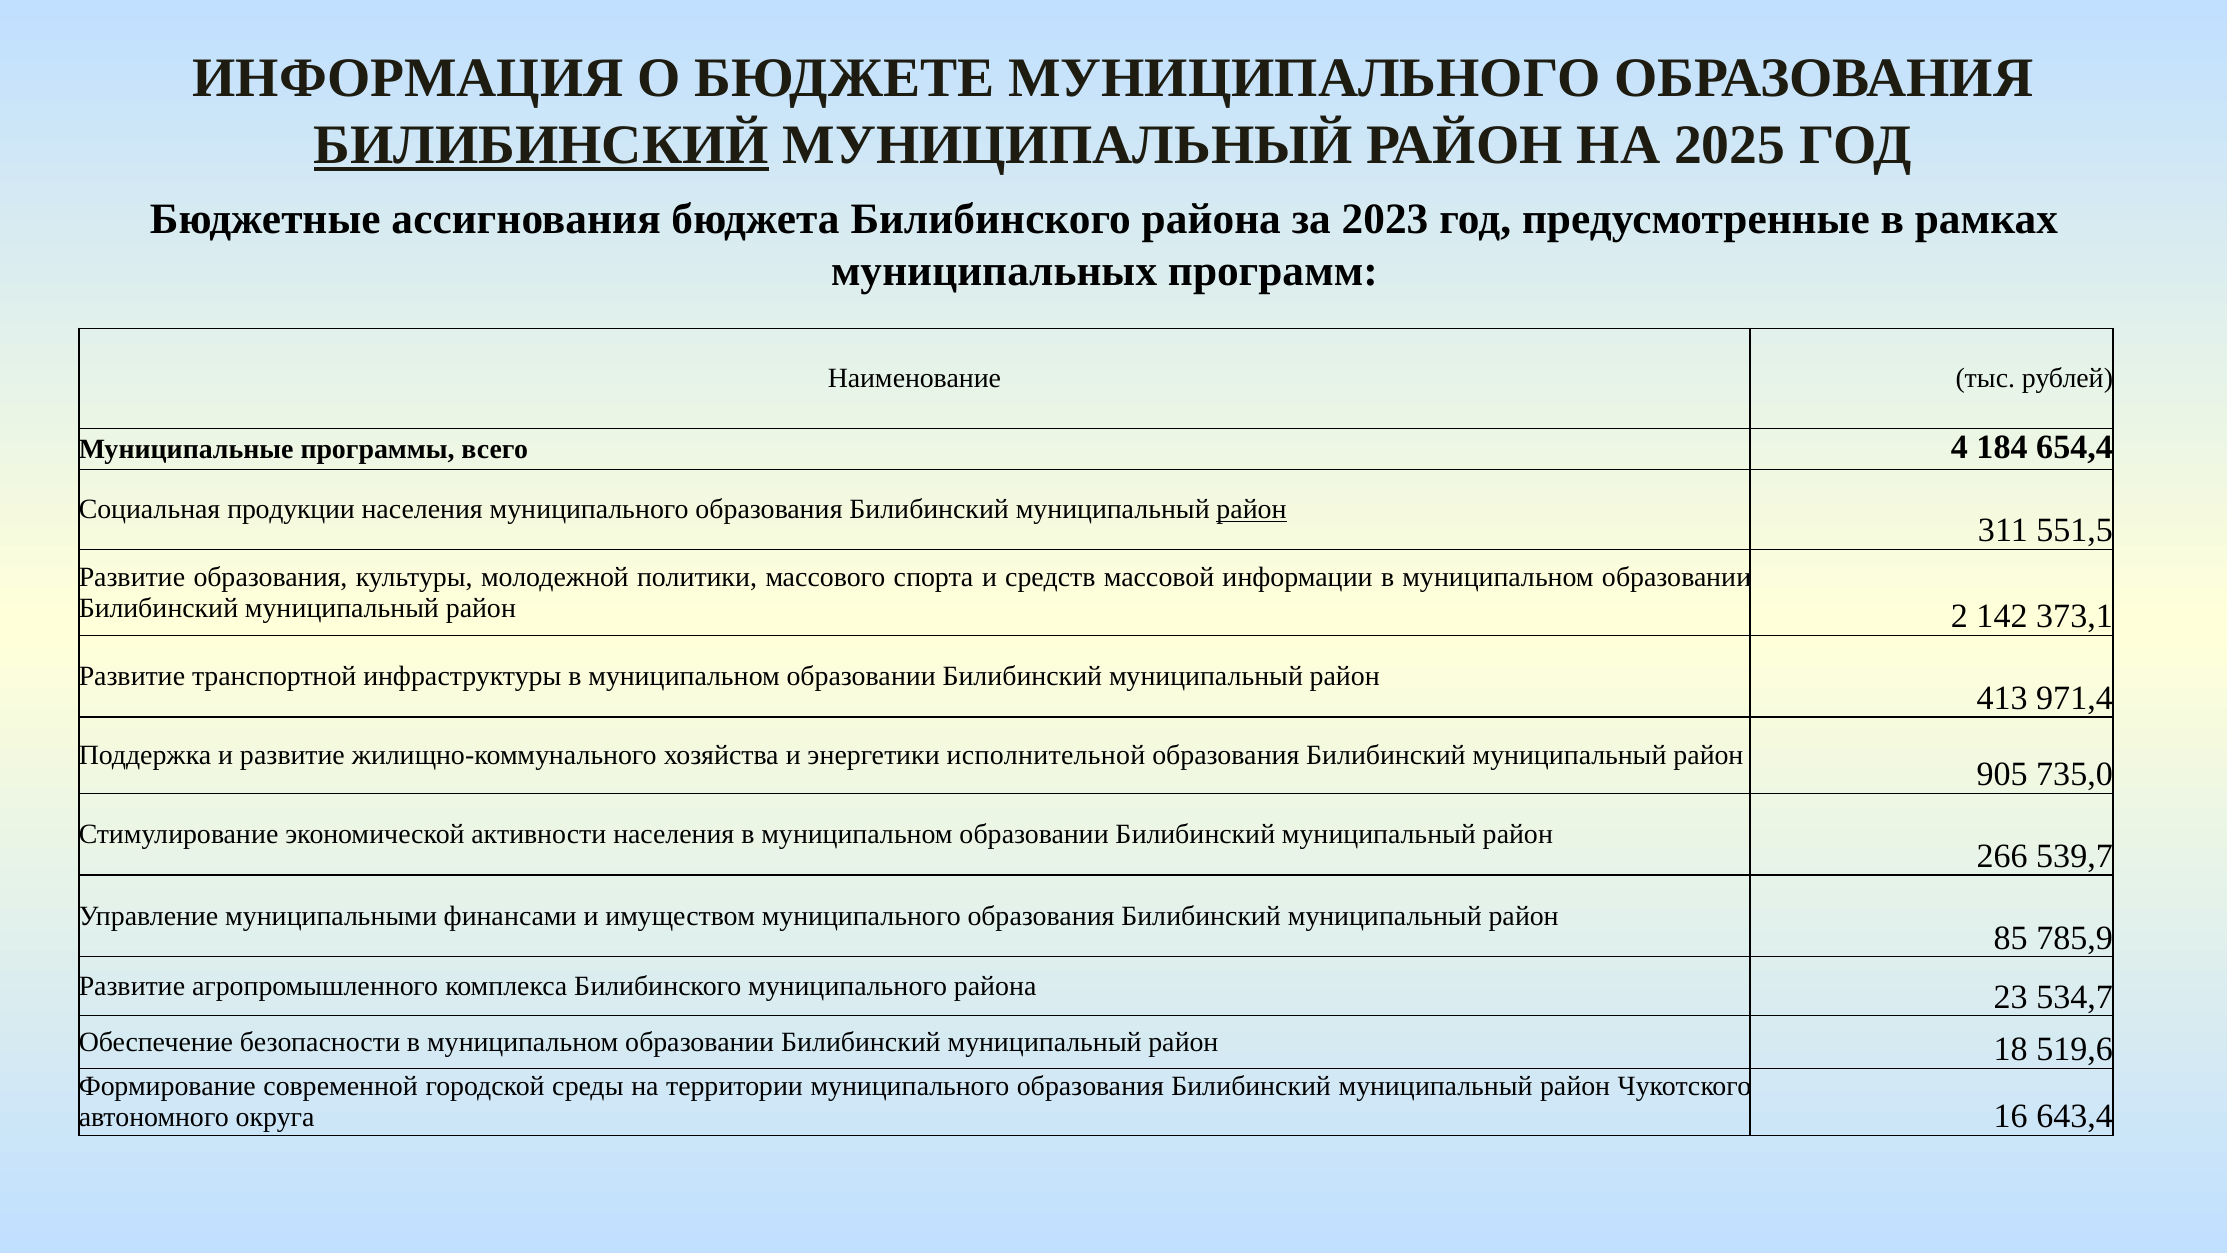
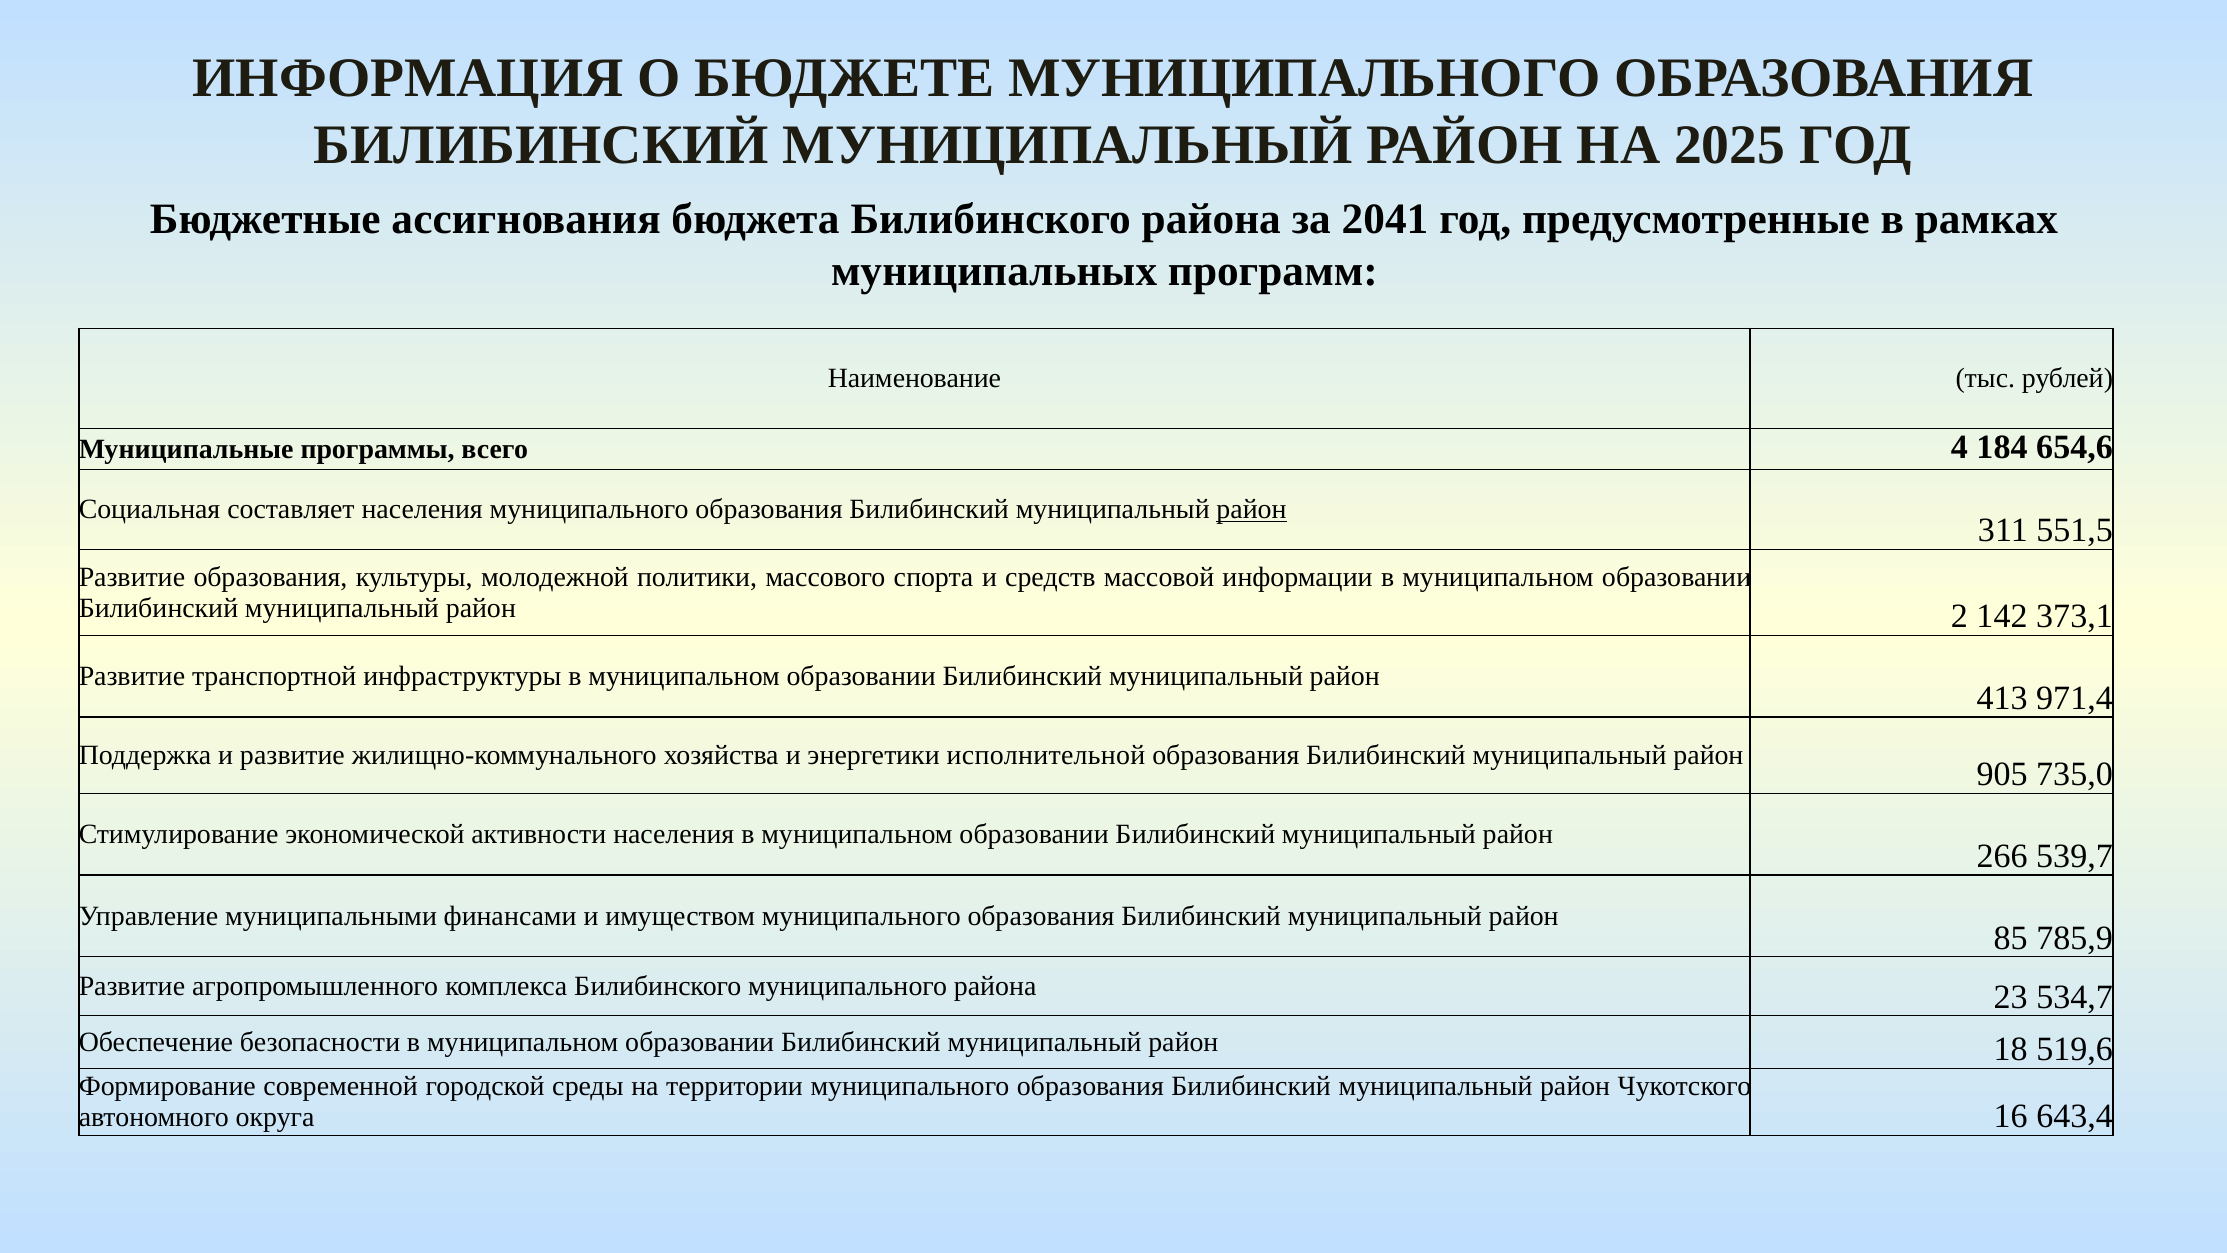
БИЛИБИНСКИЙ at (541, 145) underline: present -> none
2023: 2023 -> 2041
654,4: 654,4 -> 654,6
продукции: продукции -> составляет
